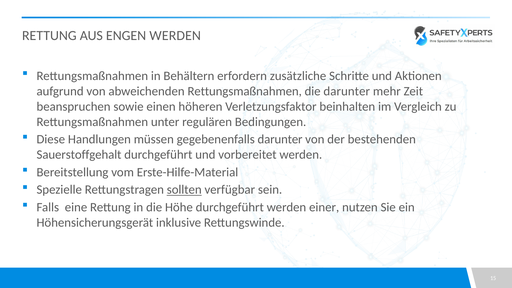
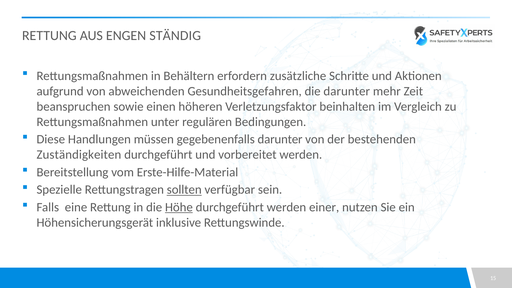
ENGEN WERDEN: WERDEN -> STÄNDIG
abweichenden Rettungsmaßnahmen: Rettungsmaßnahmen -> Gesundheitsgefahren
Sauerstoffgehalt: Sauerstoffgehalt -> Zuständigkeiten
Höhe underline: none -> present
